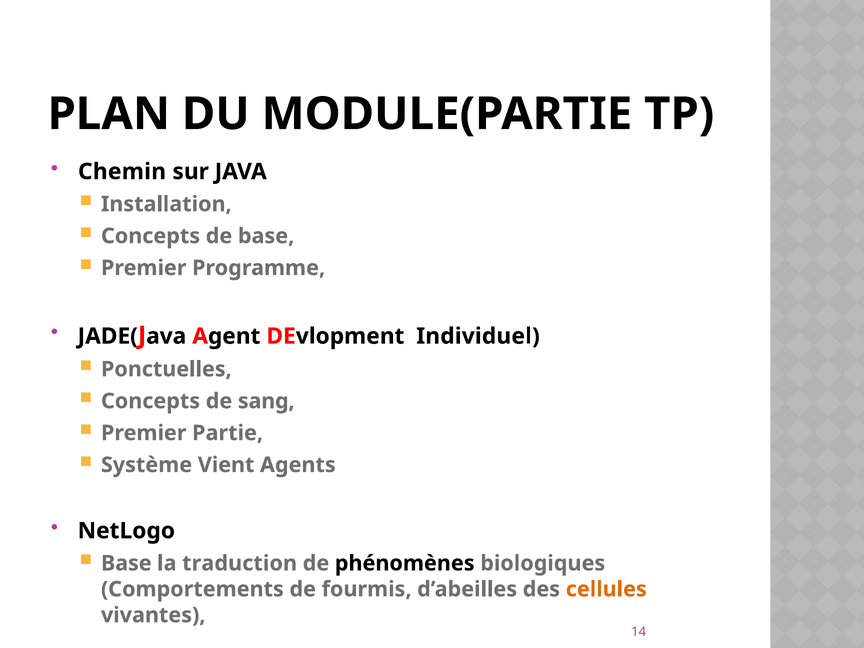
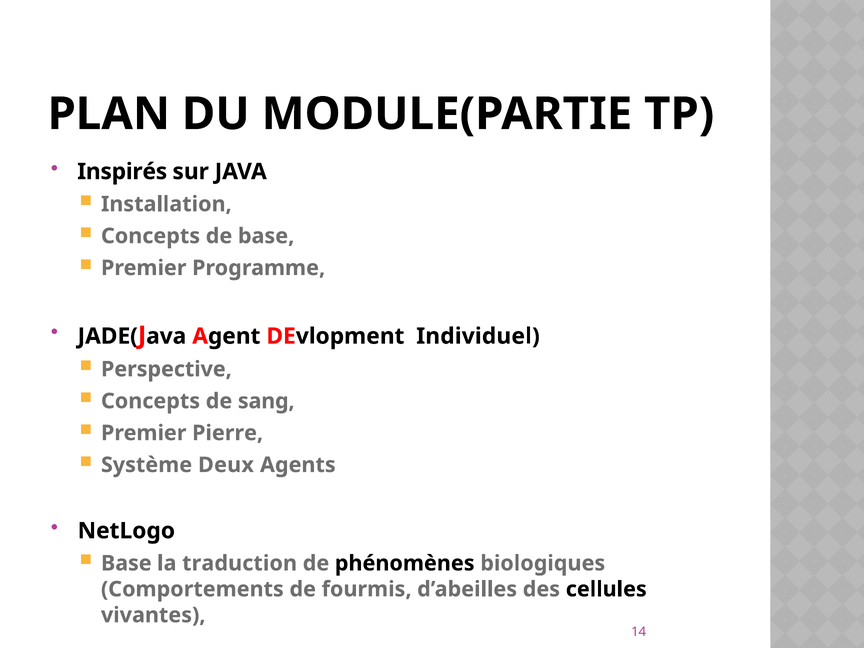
Chemin: Chemin -> Inspirés
Ponctuelles: Ponctuelles -> Perspective
Partie: Partie -> Pierre
Vient: Vient -> Deux
cellules colour: orange -> black
